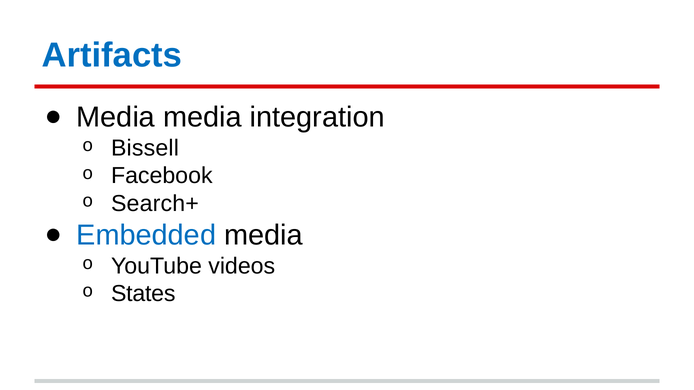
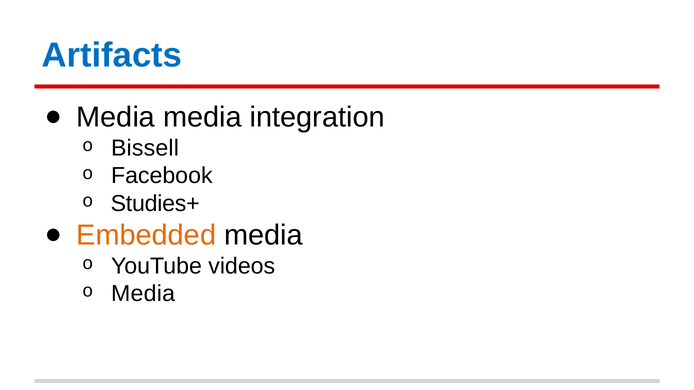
Search+: Search+ -> Studies+
Embedded colour: blue -> orange
States at (143, 294): States -> Media
